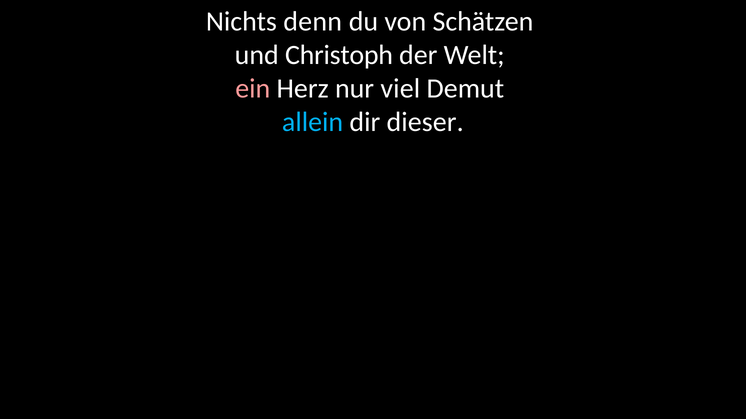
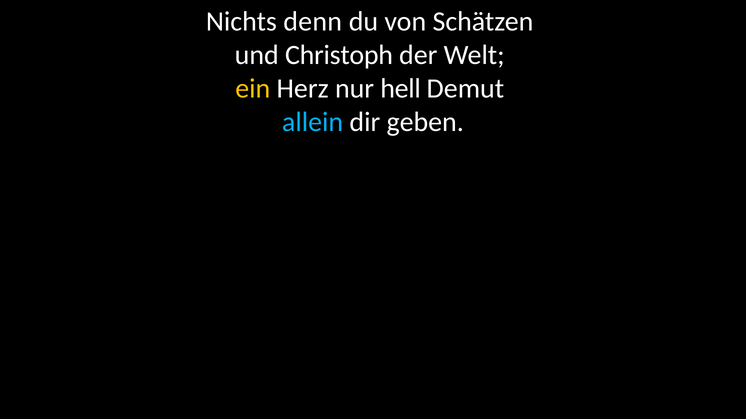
ein colour: pink -> yellow
viel: viel -> hell
dieser: dieser -> geben
